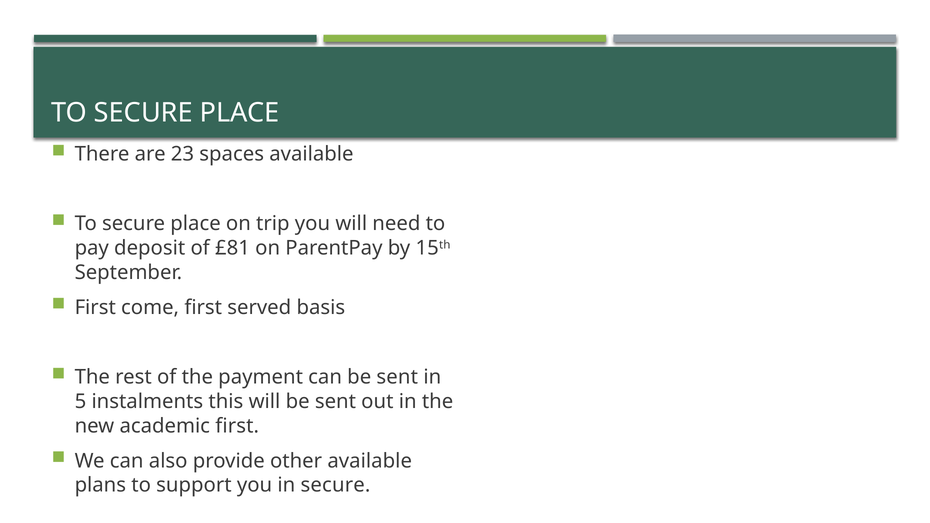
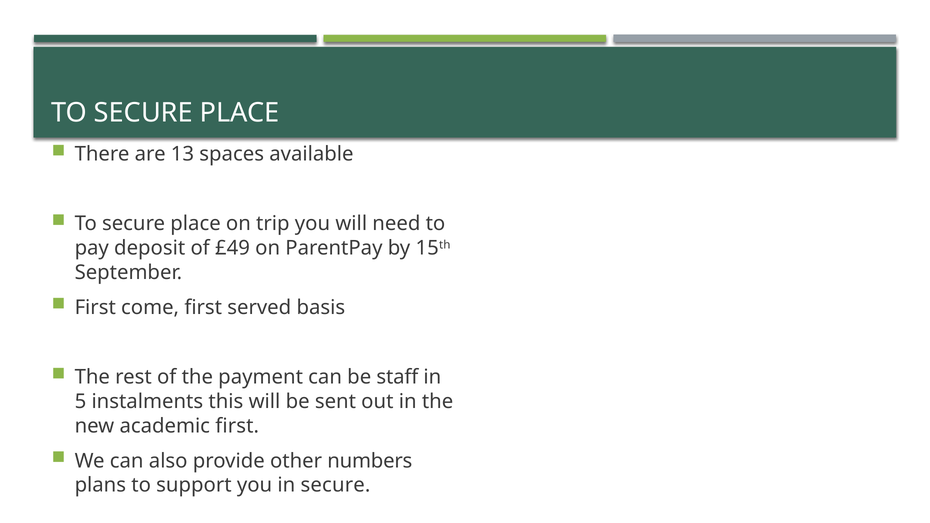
23: 23 -> 13
£81: £81 -> £49
can be sent: sent -> staff
other available: available -> numbers
